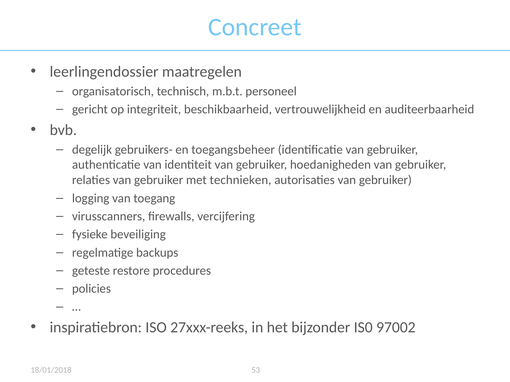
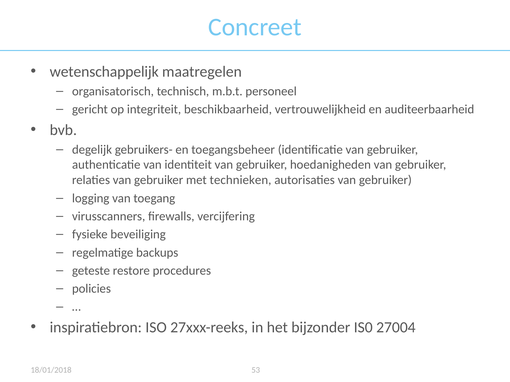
leerlingendossier: leerlingendossier -> wetenschappelijk
97002: 97002 -> 27004
